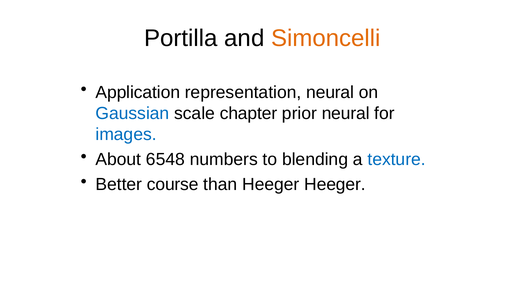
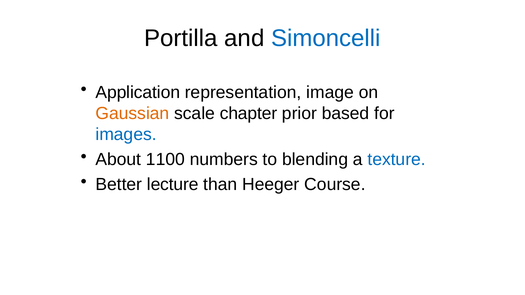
Simoncelli colour: orange -> blue
representation neural: neural -> image
Gaussian colour: blue -> orange
prior neural: neural -> based
6548: 6548 -> 1100
course: course -> lecture
Heeger Heeger: Heeger -> Course
